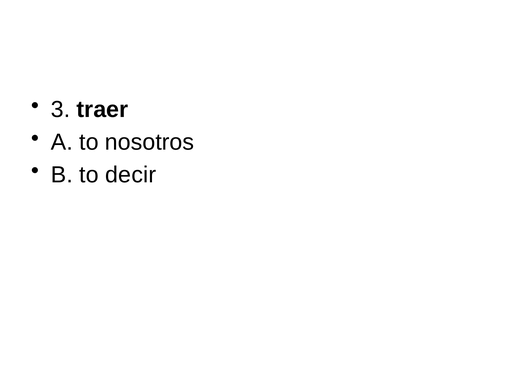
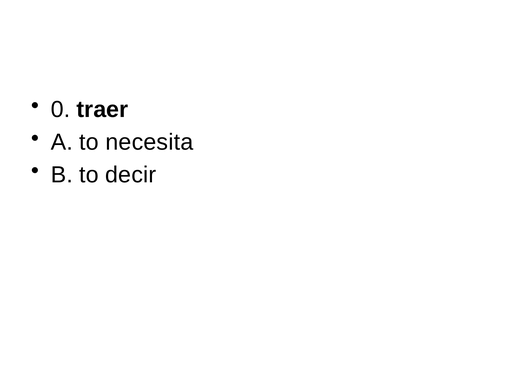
3: 3 -> 0
nosotros: nosotros -> necesita
